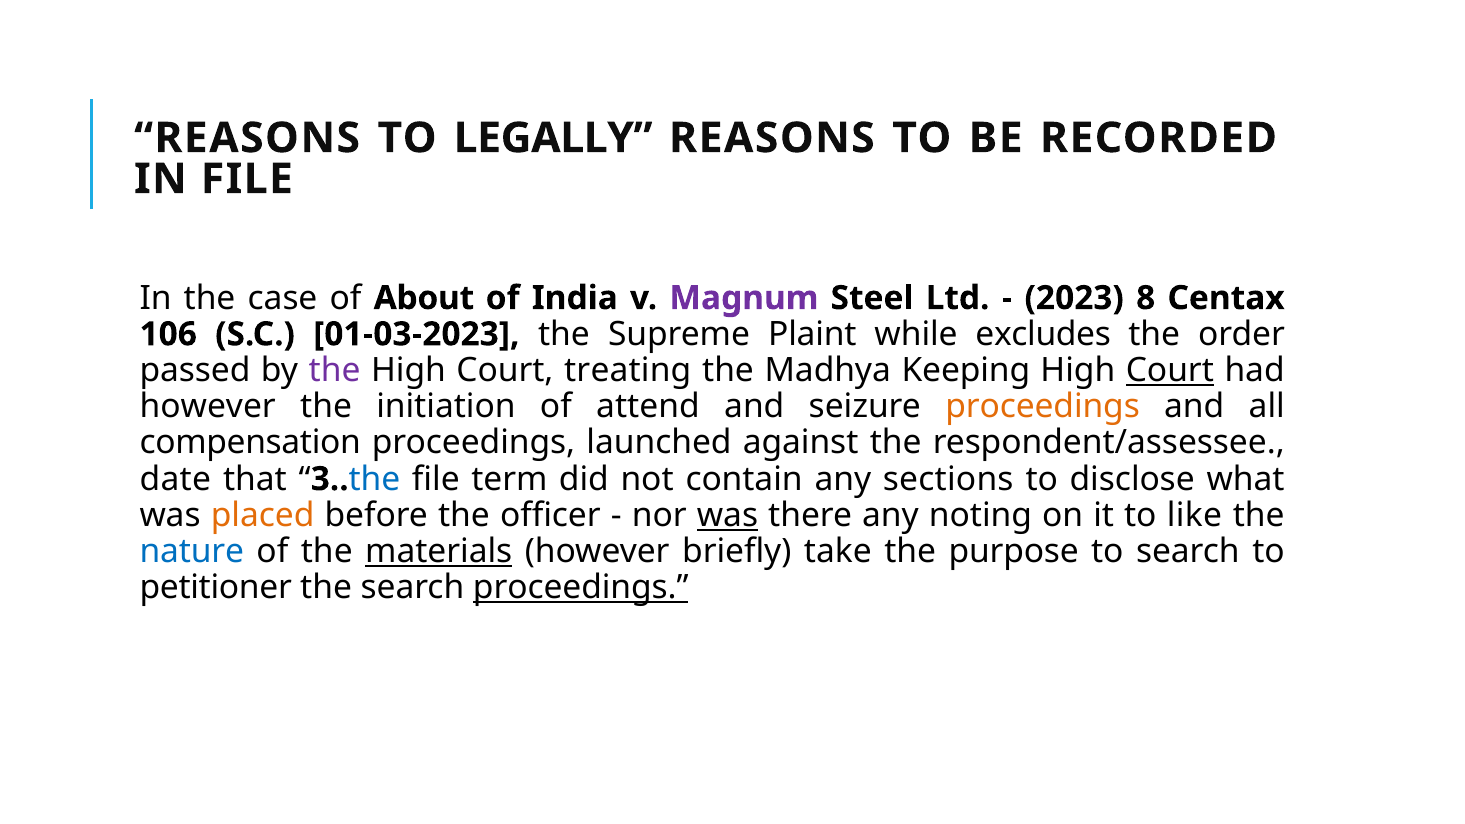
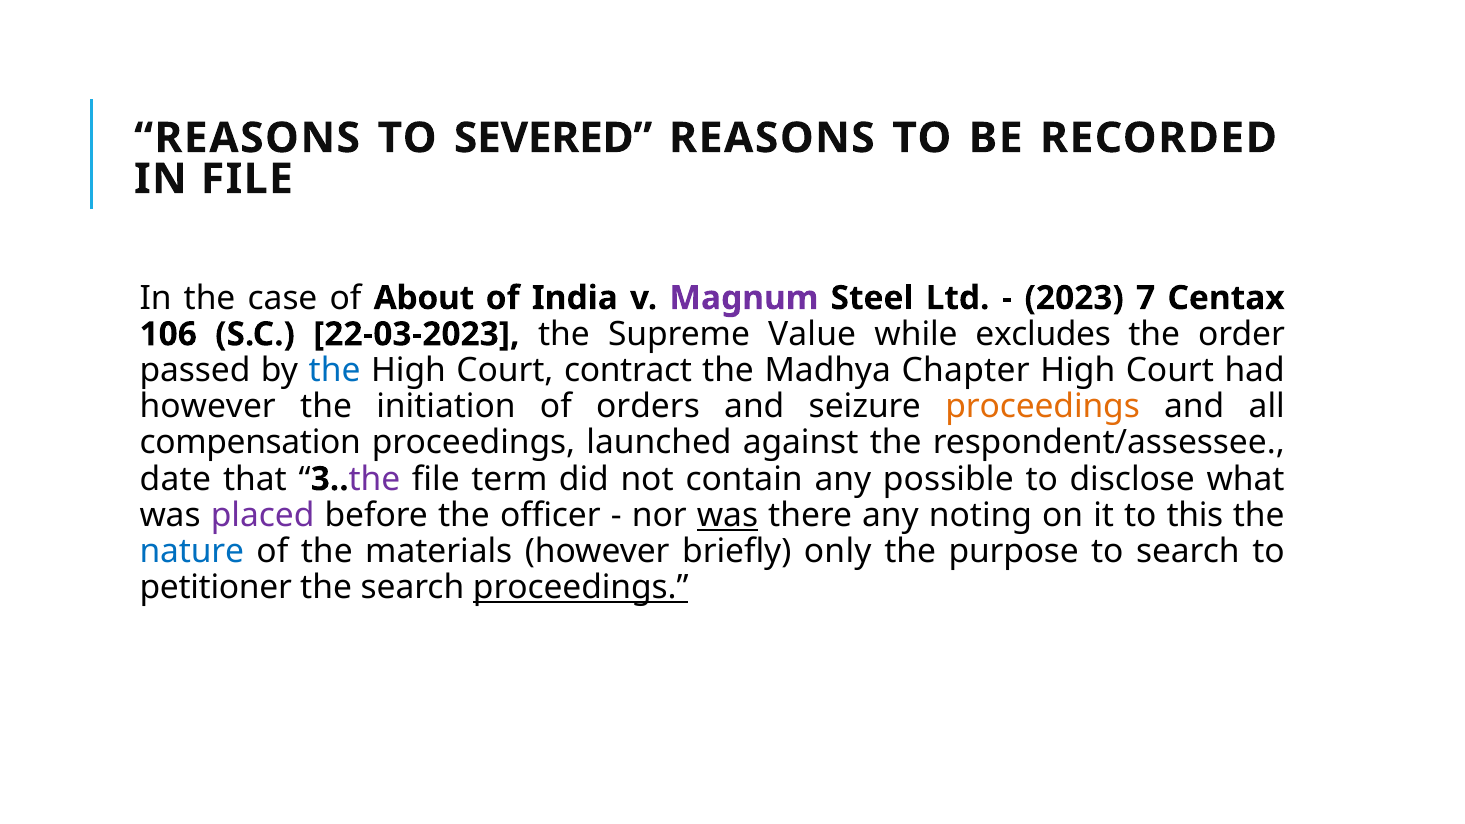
LEGALLY: LEGALLY -> SEVERED
8: 8 -> 7
01-03-2023: 01-03-2023 -> 22-03-2023
Plaint: Plaint -> Value
the at (335, 370) colour: purple -> blue
treating: treating -> contract
Keeping: Keeping -> Chapter
Court at (1170, 370) underline: present -> none
attend: attend -> orders
the at (375, 479) colour: blue -> purple
sections: sections -> possible
placed colour: orange -> purple
like: like -> this
materials underline: present -> none
take: take -> only
